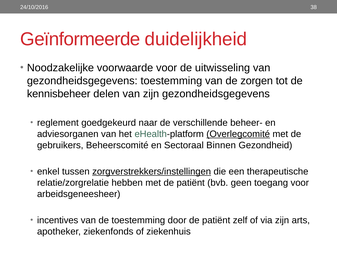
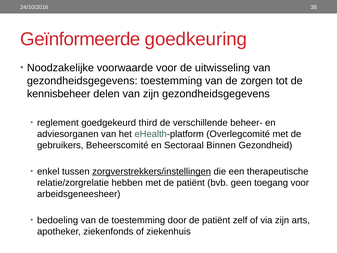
duidelijkheid: duidelijkheid -> goedkeuring
naar: naar -> third
Overlegcomité underline: present -> none
incentives: incentives -> bedoeling
